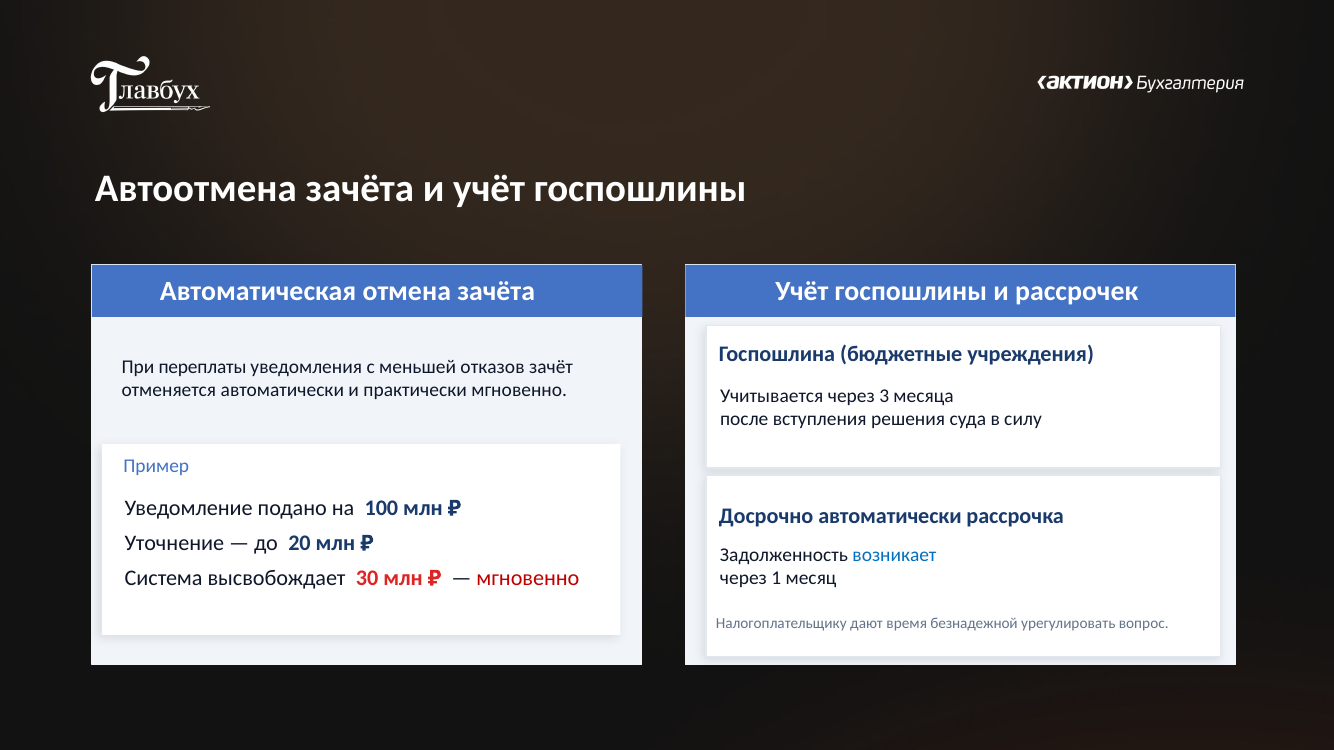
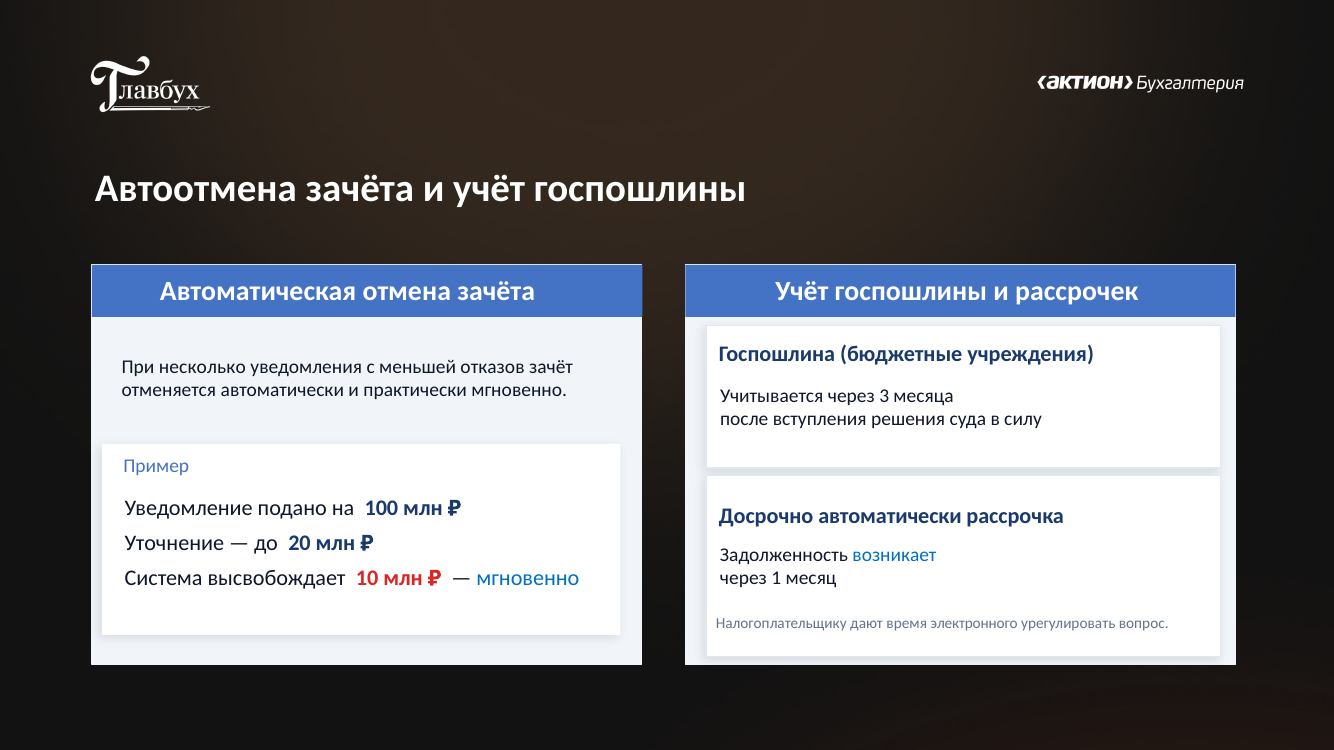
переплаты: переплаты -> несколько
30: 30 -> 10
мгновенно at (528, 579) colour: red -> blue
безнадежной: безнадежной -> электронного
